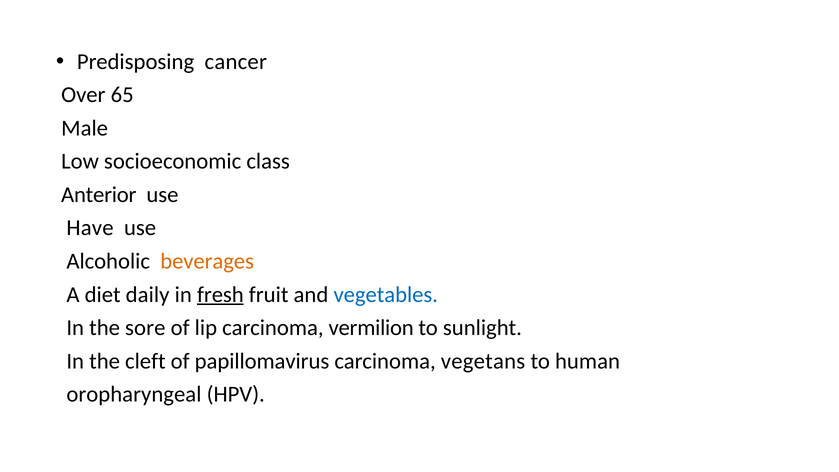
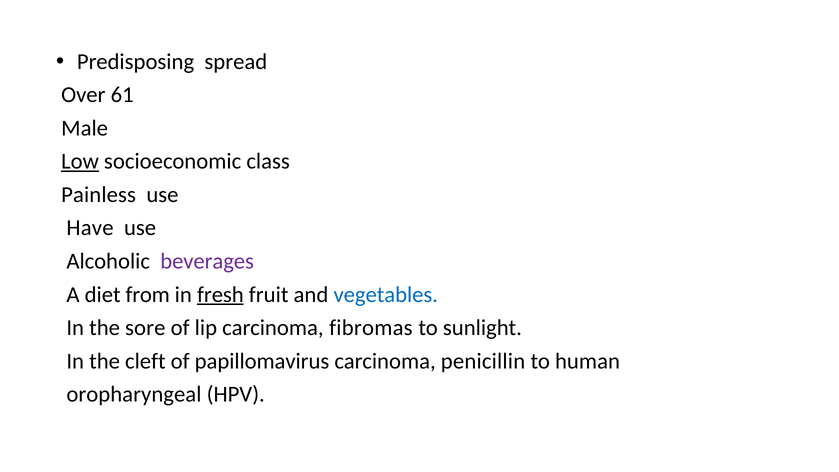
cancer: cancer -> spread
65: 65 -> 61
Low underline: none -> present
Anterior: Anterior -> Painless
beverages colour: orange -> purple
daily: daily -> from
vermilion: vermilion -> fibromas
vegetans: vegetans -> penicillin
